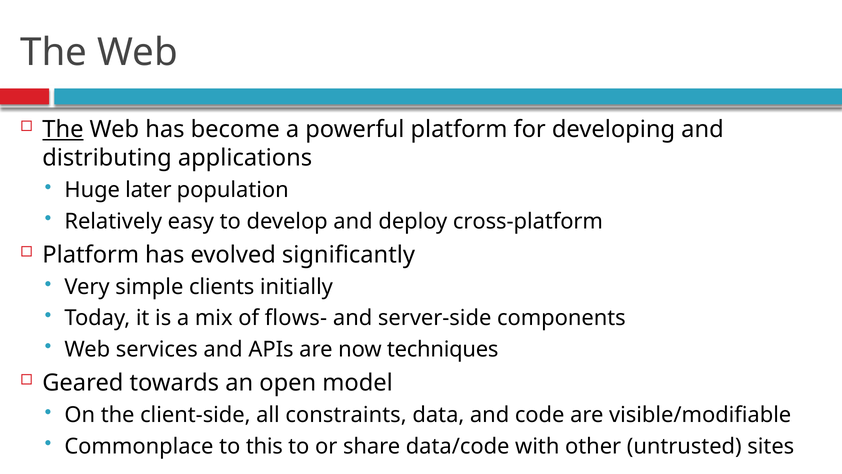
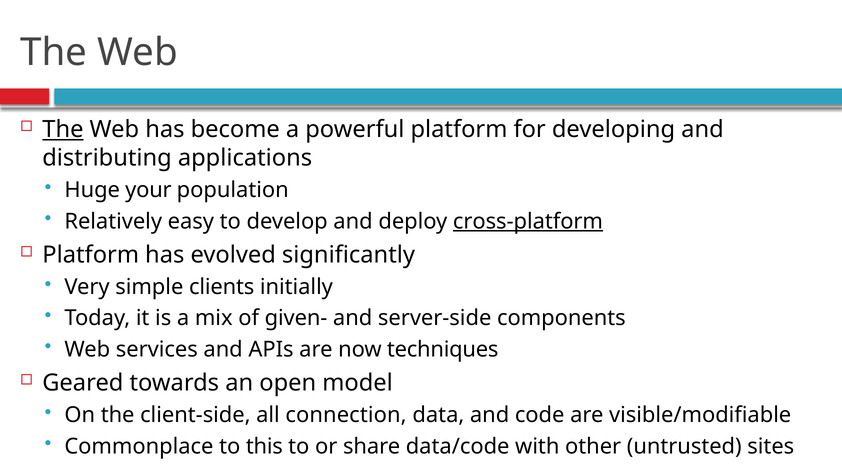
later: later -> your
cross-platform underline: none -> present
flows-: flows- -> given-
constraints: constraints -> connection
